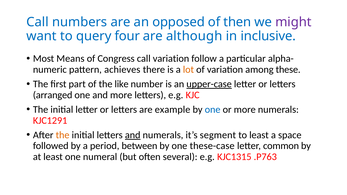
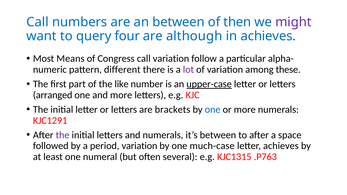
an opposed: opposed -> between
in inclusive: inclusive -> achieves
achieves: achieves -> different
lot colour: orange -> purple
example: example -> brackets
the at (63, 135) colour: orange -> purple
and at (133, 135) underline: present -> none
it’s segment: segment -> between
to least: least -> after
period between: between -> variation
these-case: these-case -> much-case
letter common: common -> achieves
